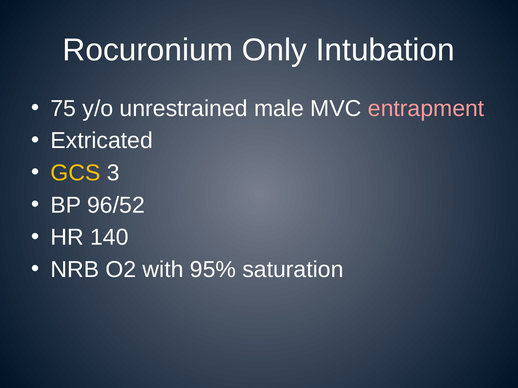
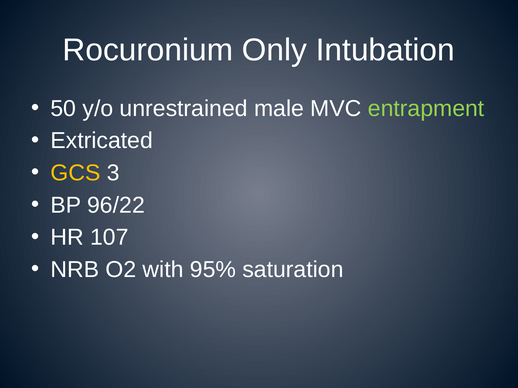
75: 75 -> 50
entrapment colour: pink -> light green
96/52: 96/52 -> 96/22
140: 140 -> 107
